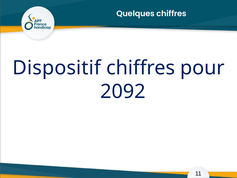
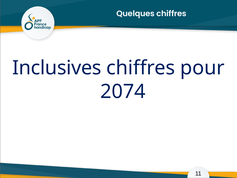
Dispositif: Dispositif -> Inclusives
2092: 2092 -> 2074
